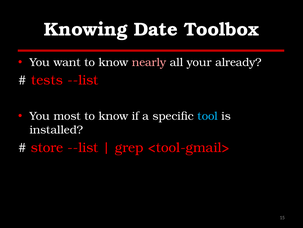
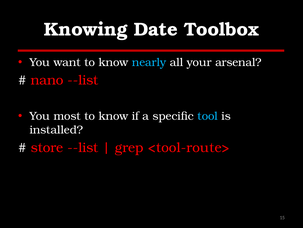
nearly colour: pink -> light blue
already: already -> arsenal
tests: tests -> nano
<tool-gmail>: <tool-gmail> -> <tool-route>
